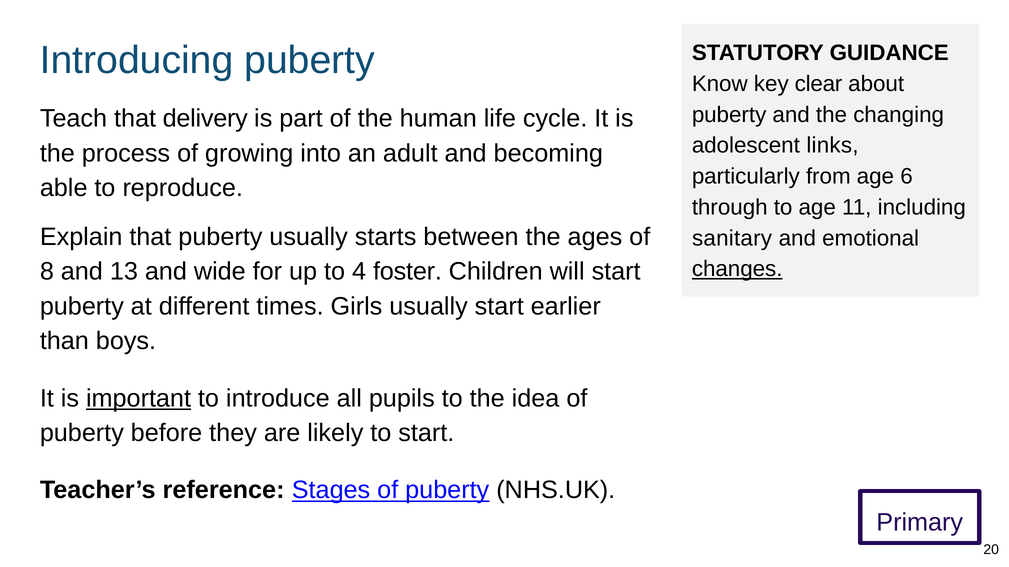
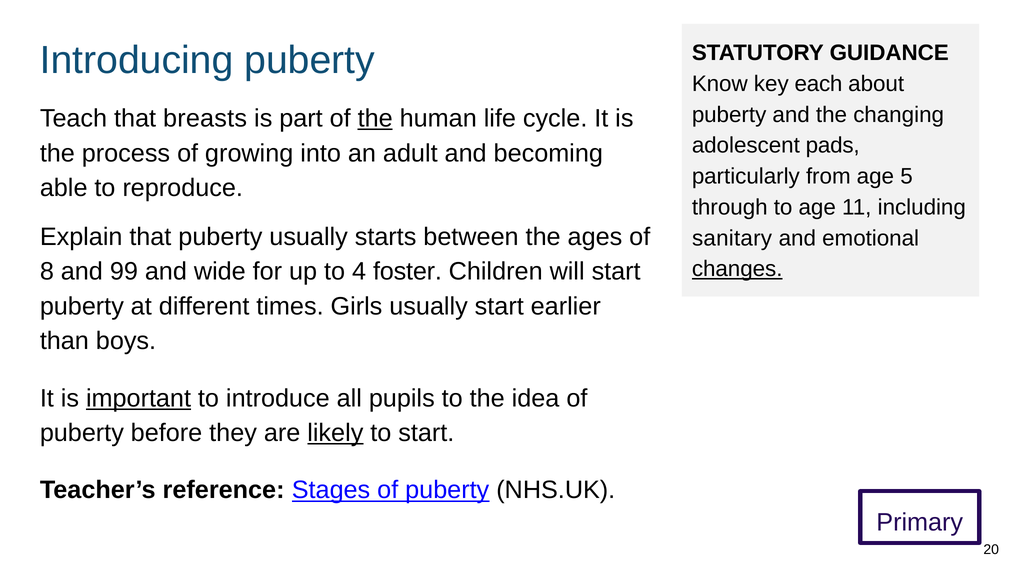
clear: clear -> each
delivery: delivery -> breasts
the at (375, 119) underline: none -> present
links: links -> pads
6: 6 -> 5
13: 13 -> 99
likely underline: none -> present
